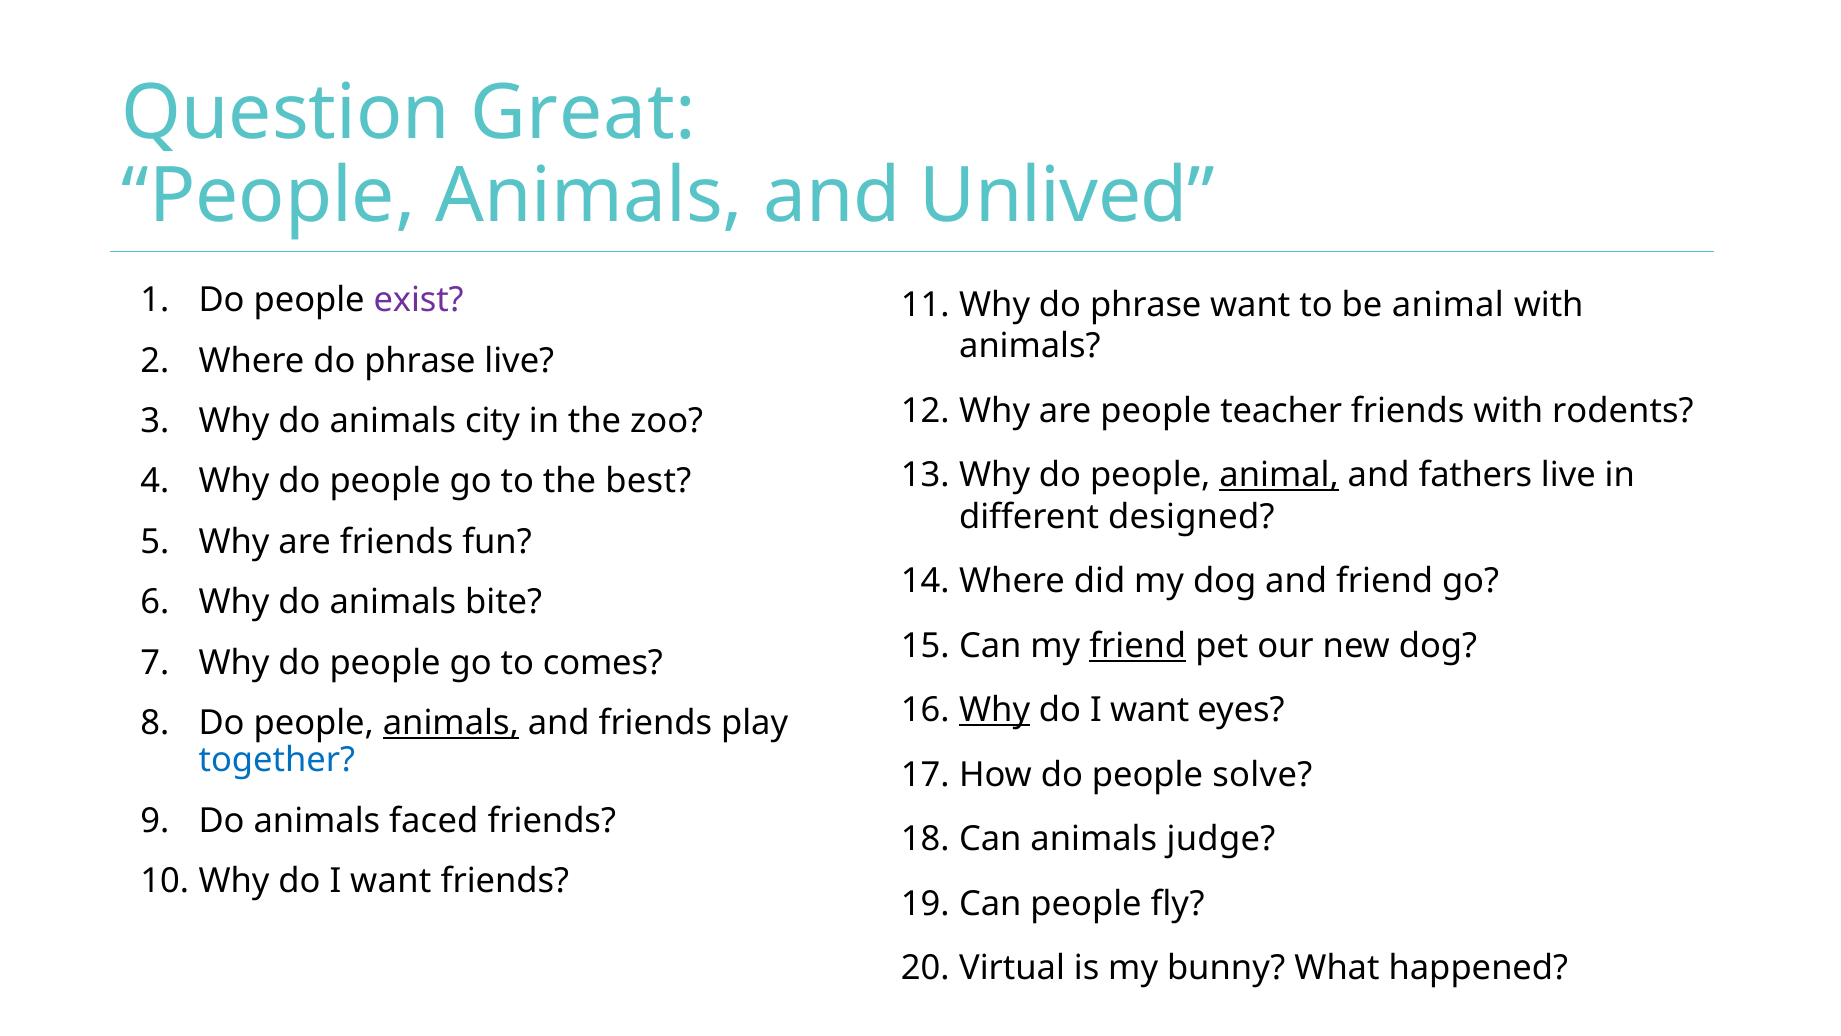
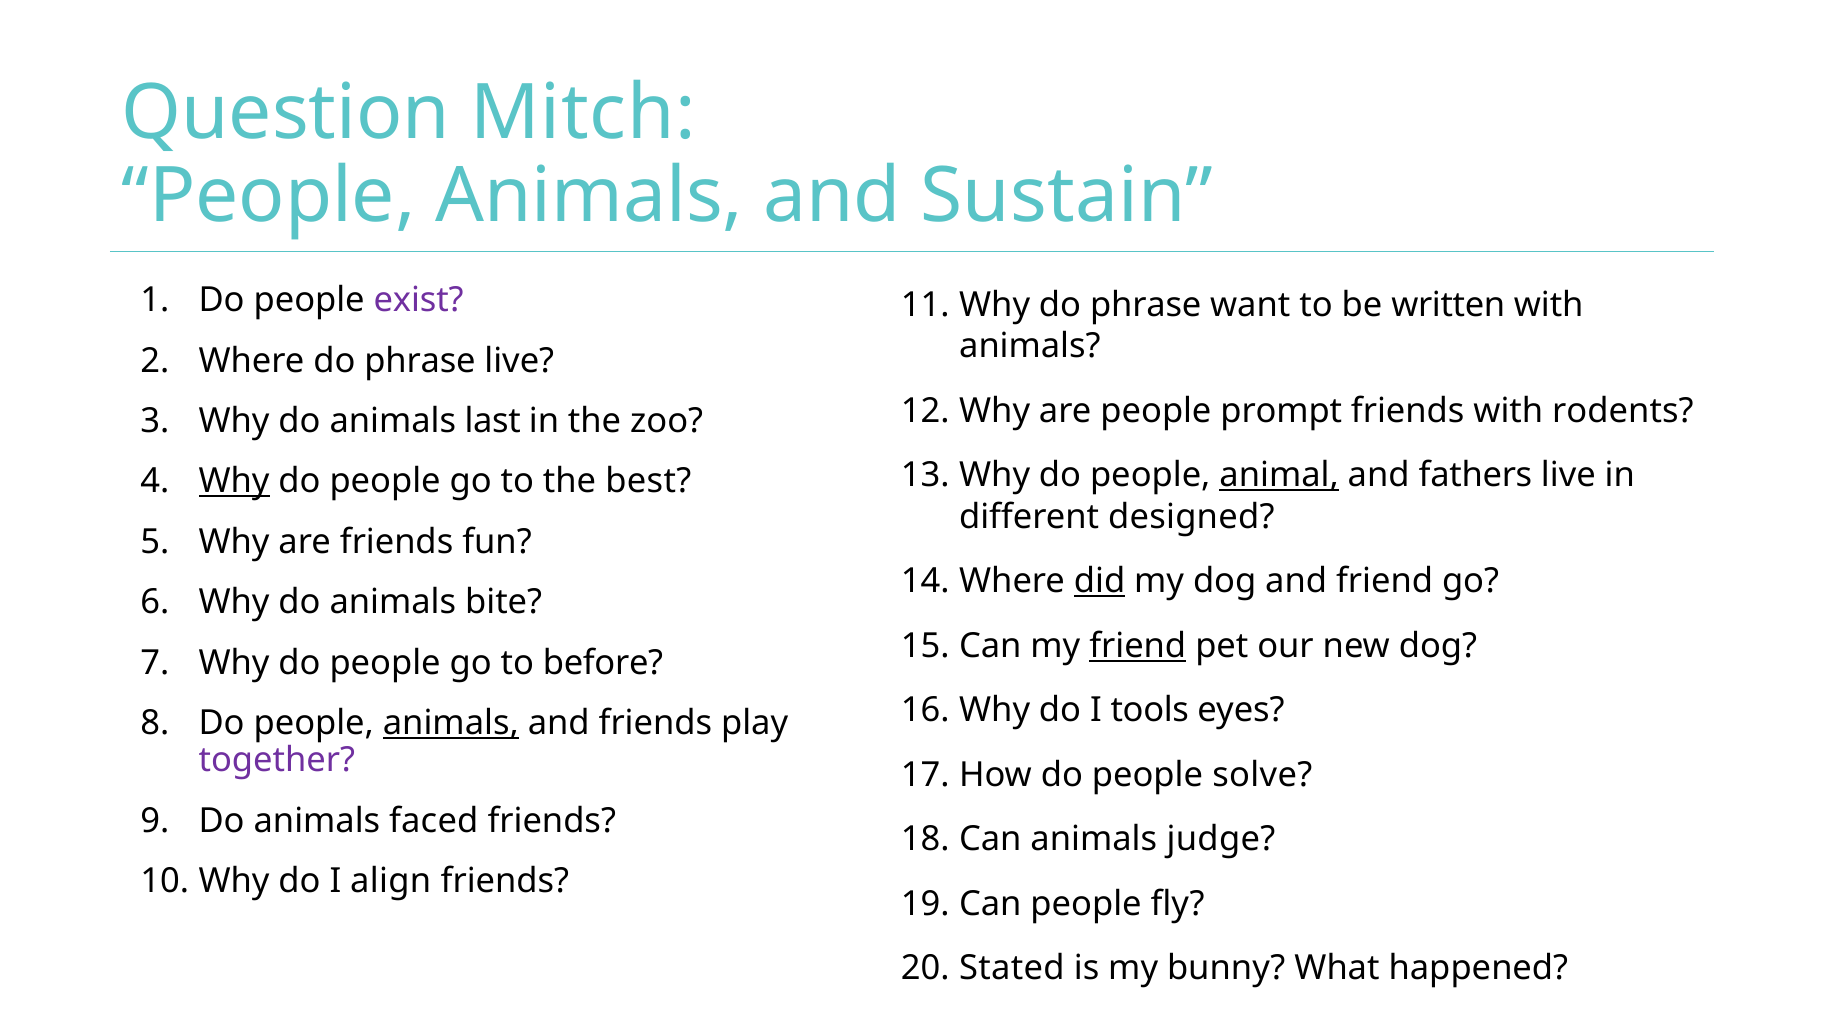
Great: Great -> Mitch
Unlived: Unlived -> Sustain
be animal: animal -> written
teacher: teacher -> prompt
city: city -> last
Why at (234, 481) underline: none -> present
did underline: none -> present
comes: comes -> before
Why at (995, 710) underline: present -> none
want at (1150, 710): want -> tools
together colour: blue -> purple
want at (391, 881): want -> align
Virtual: Virtual -> Stated
